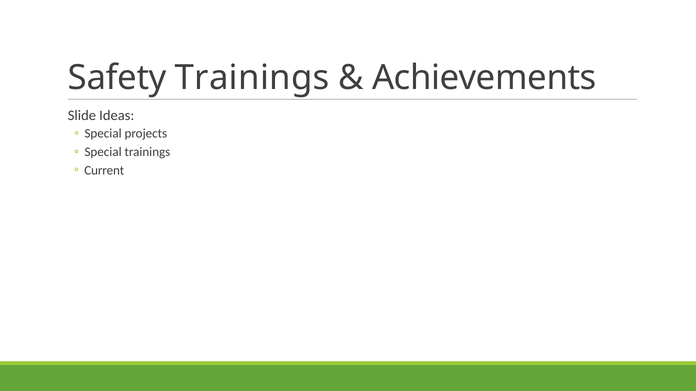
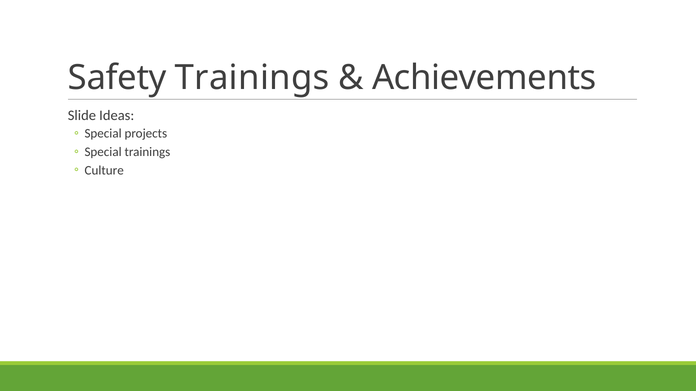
Current: Current -> Culture
